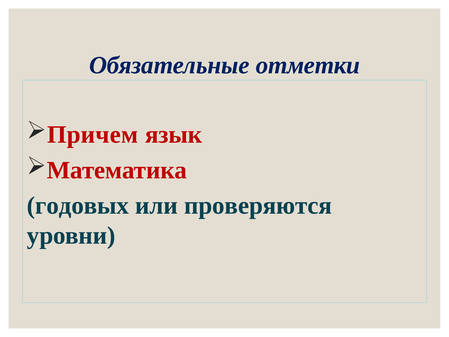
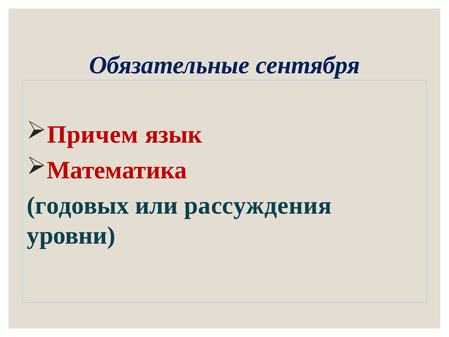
отметки: отметки -> сентября
проверяются: проверяются -> рассуждения
